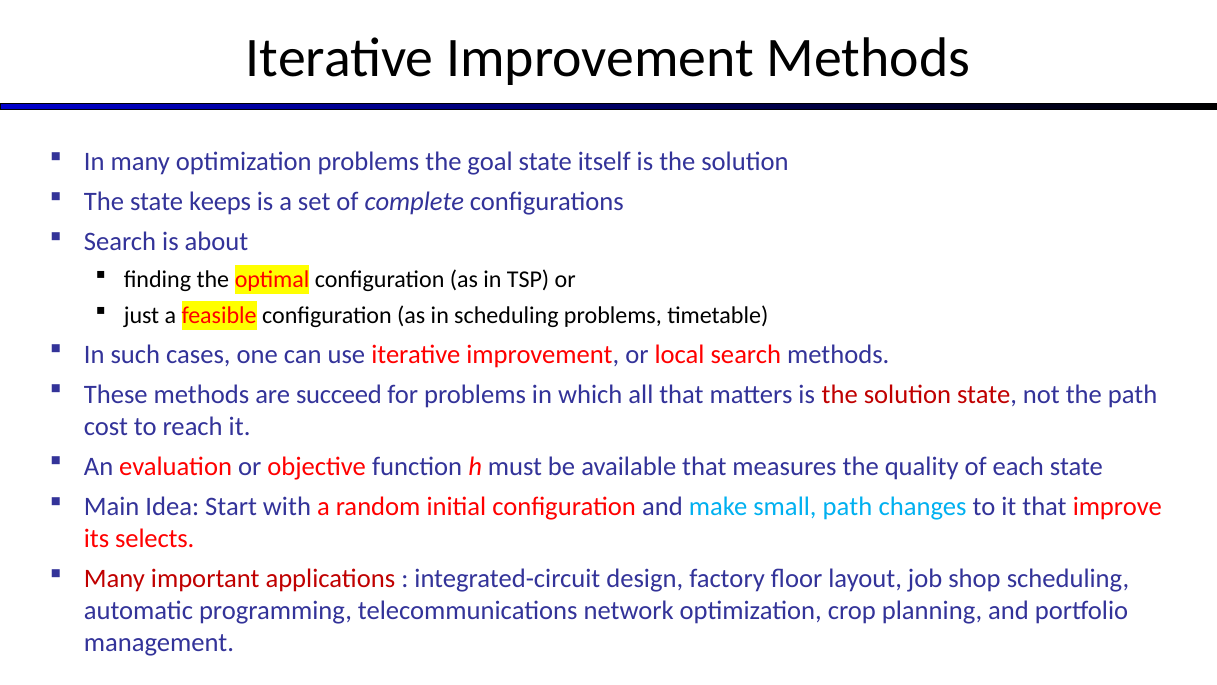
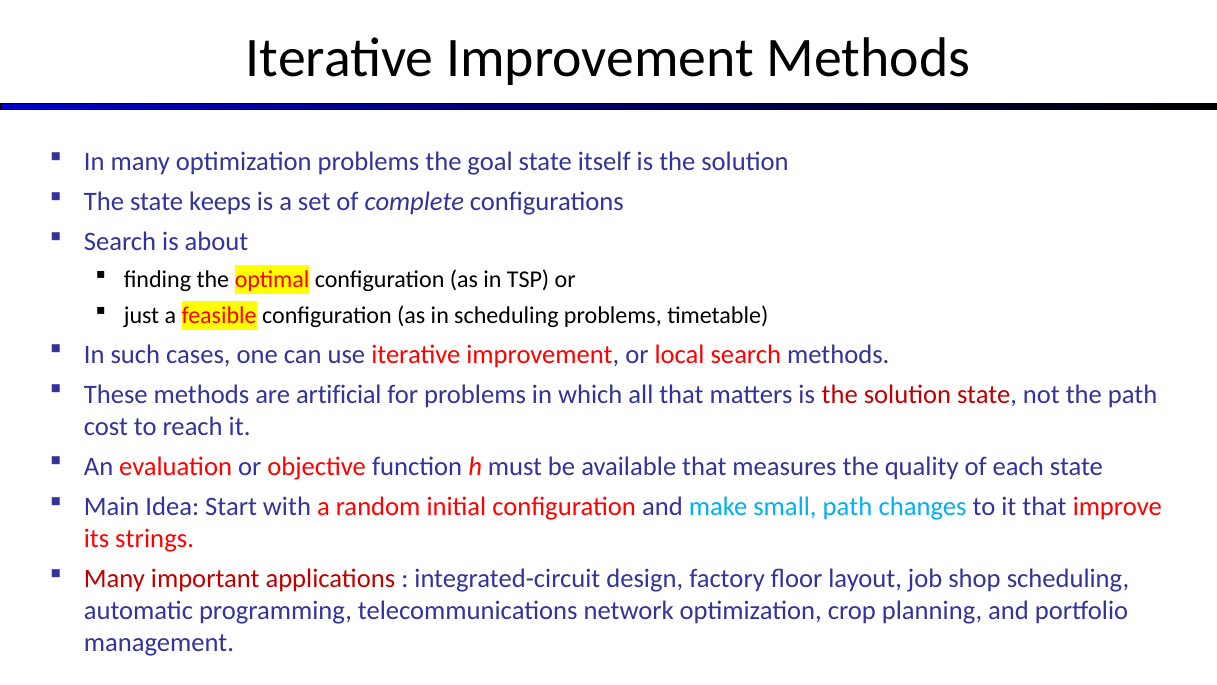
succeed: succeed -> artificial
selects: selects -> strings
